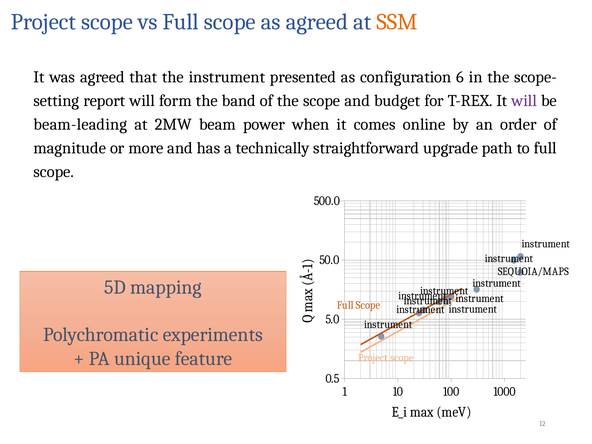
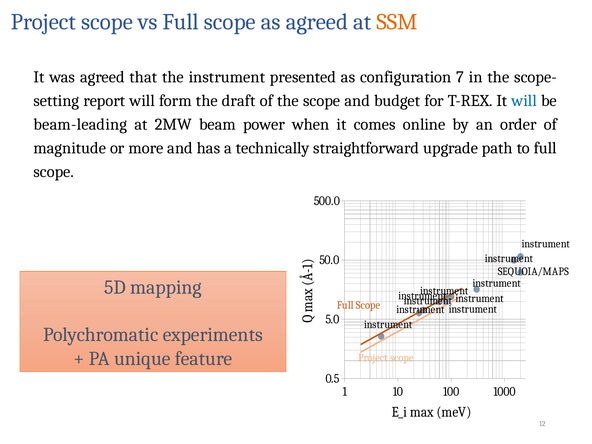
6: 6 -> 7
band: band -> draft
will at (524, 101) colour: purple -> blue
